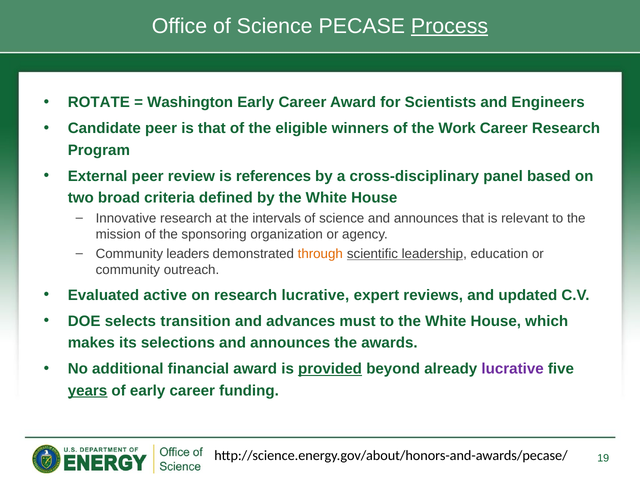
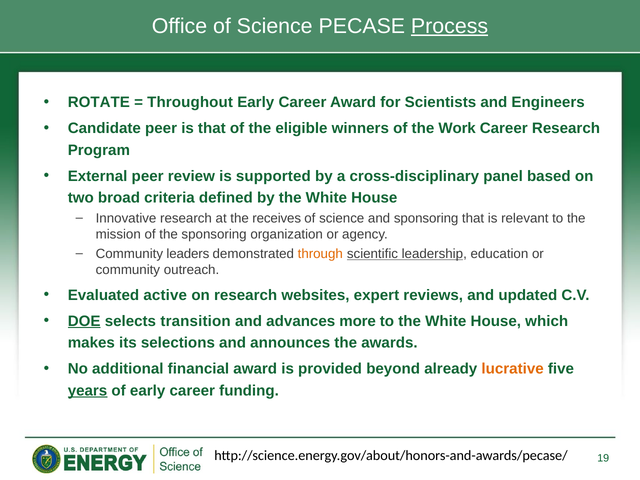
Washington: Washington -> Throughout
references: references -> supported
intervals: intervals -> receives
science and announces: announces -> sponsoring
research lucrative: lucrative -> websites
DOE underline: none -> present
must: must -> more
provided underline: present -> none
lucrative at (513, 369) colour: purple -> orange
